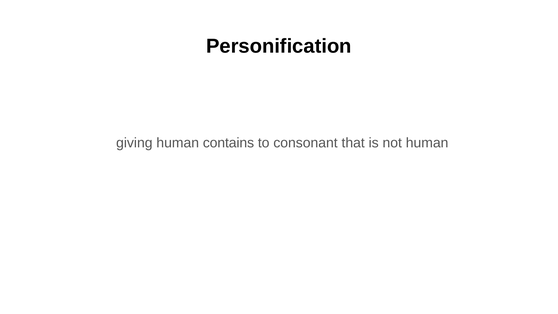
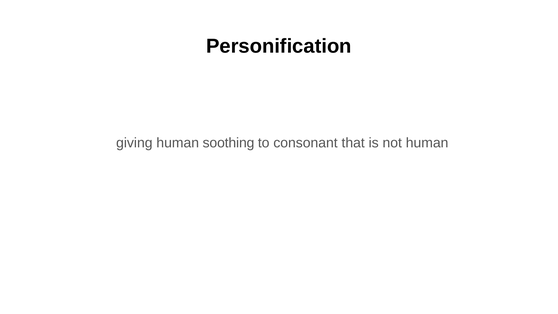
contains: contains -> soothing
